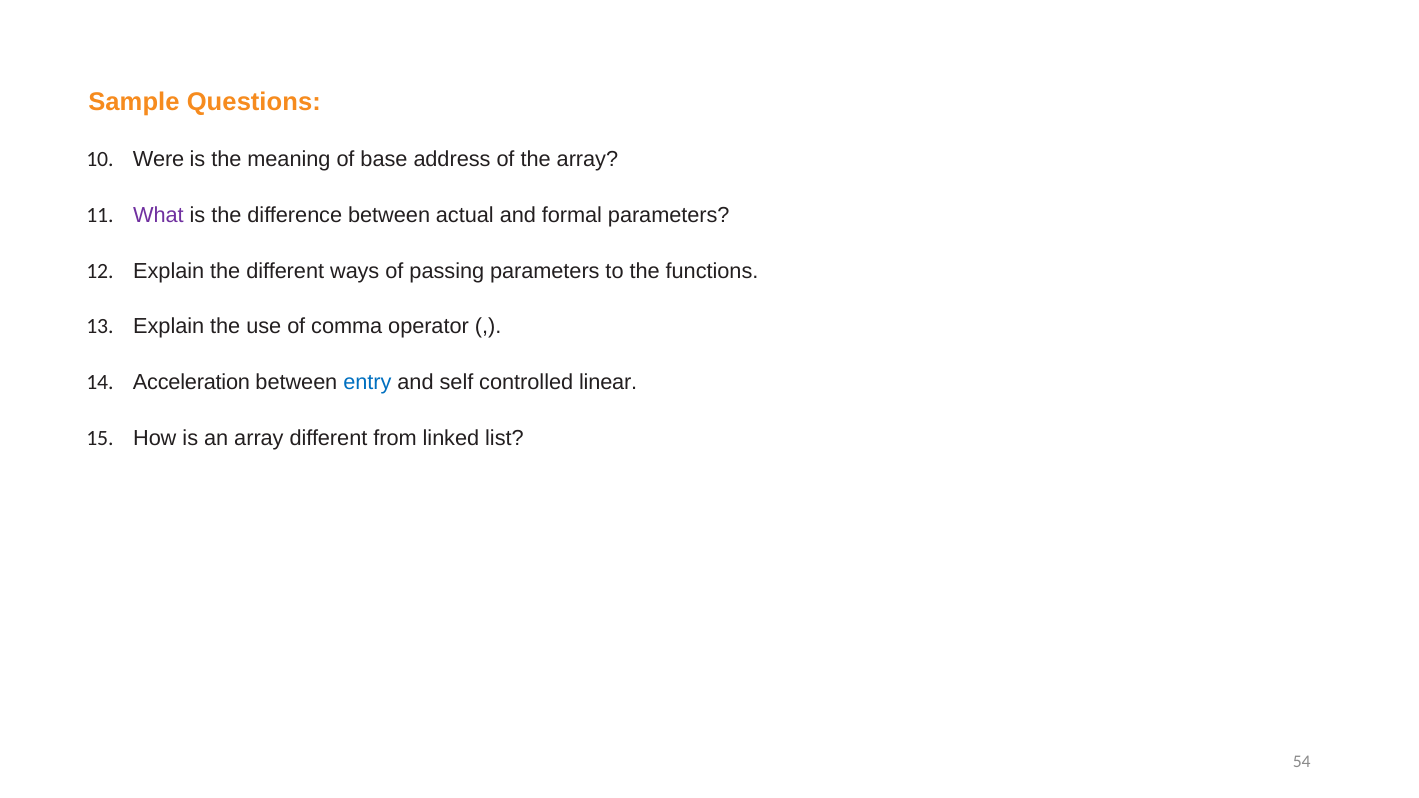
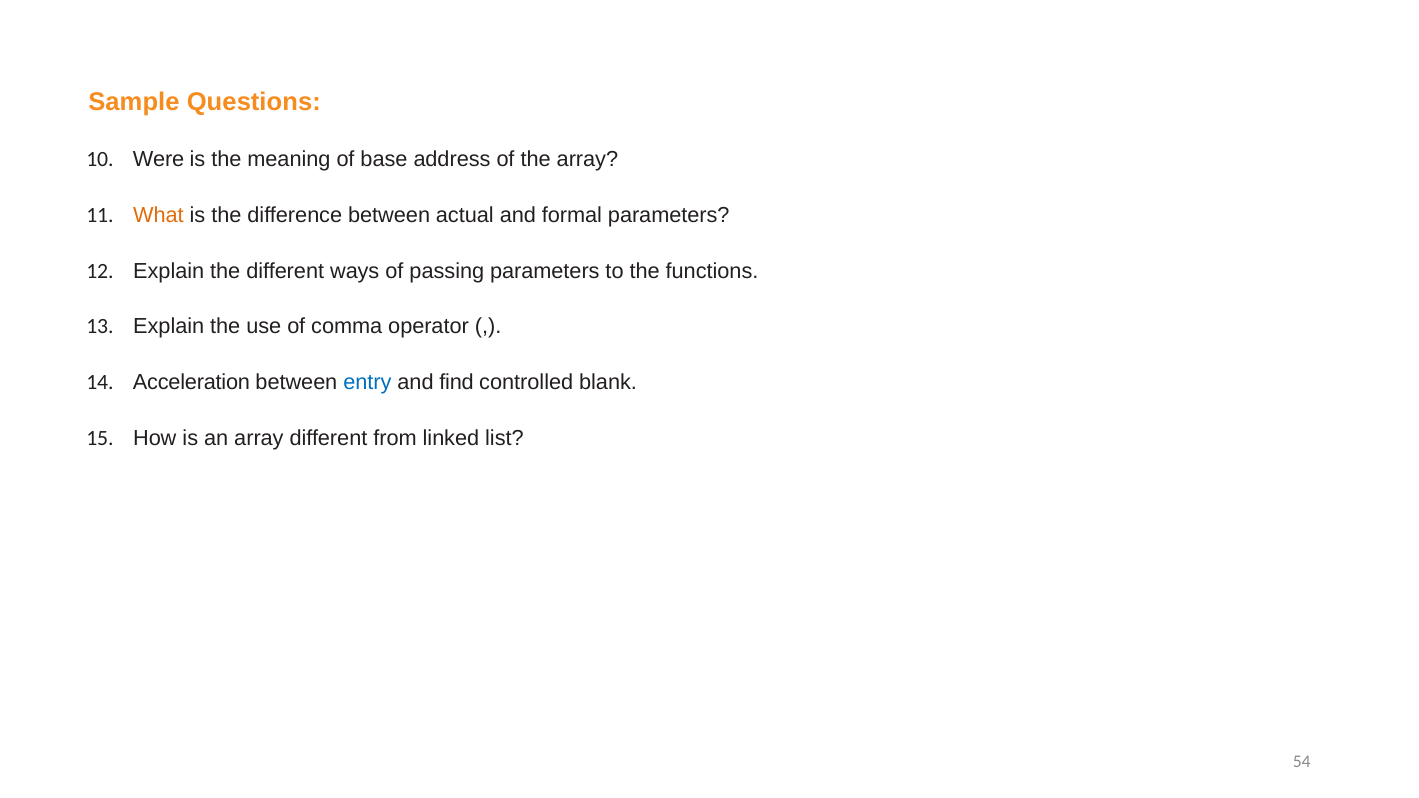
What colour: purple -> orange
self: self -> find
linear: linear -> blank
